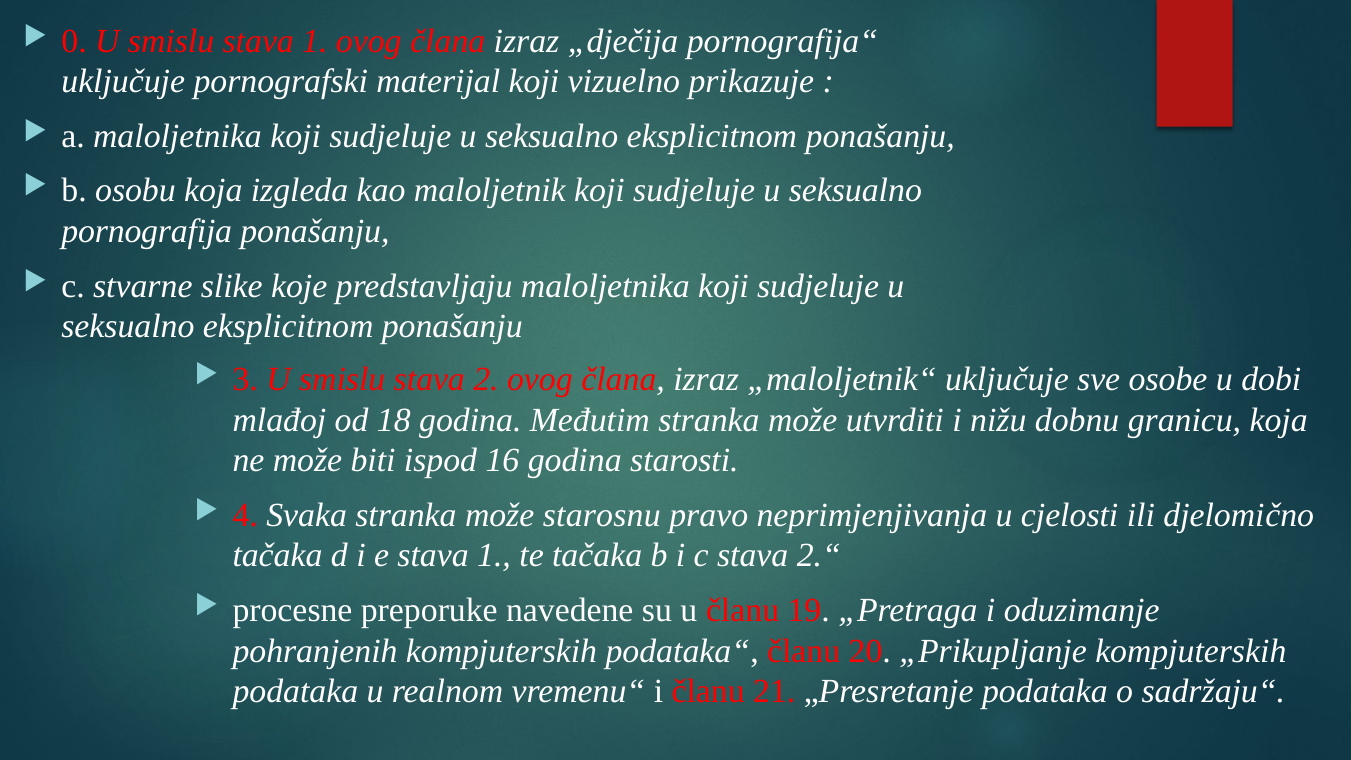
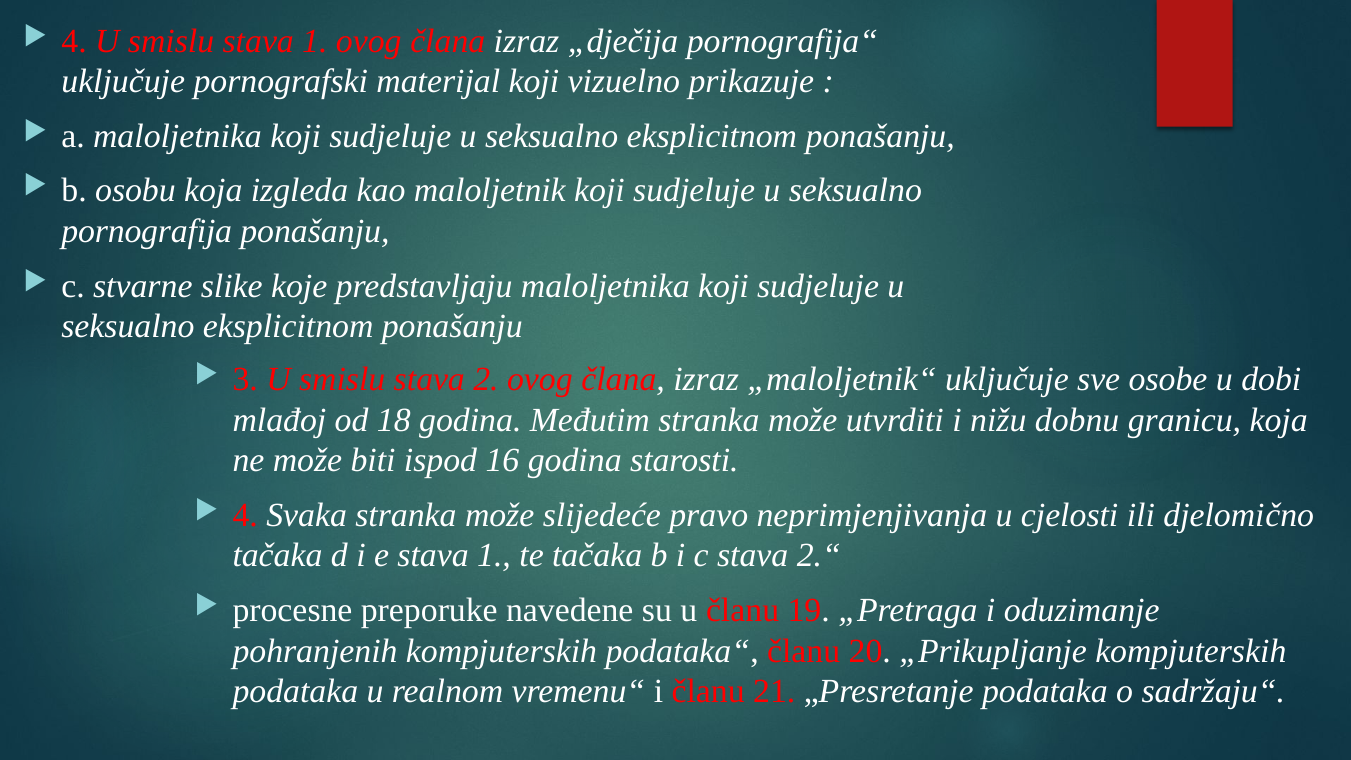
0 at (74, 41): 0 -> 4
starosnu: starosnu -> slijedeće
